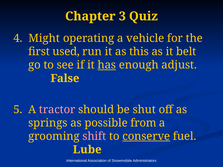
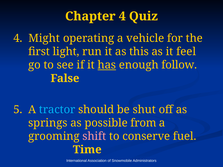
Chapter 3: 3 -> 4
used: used -> light
belt: belt -> feel
adjust: adjust -> follow
tractor colour: pink -> light blue
conserve underline: present -> none
Lube: Lube -> Time
